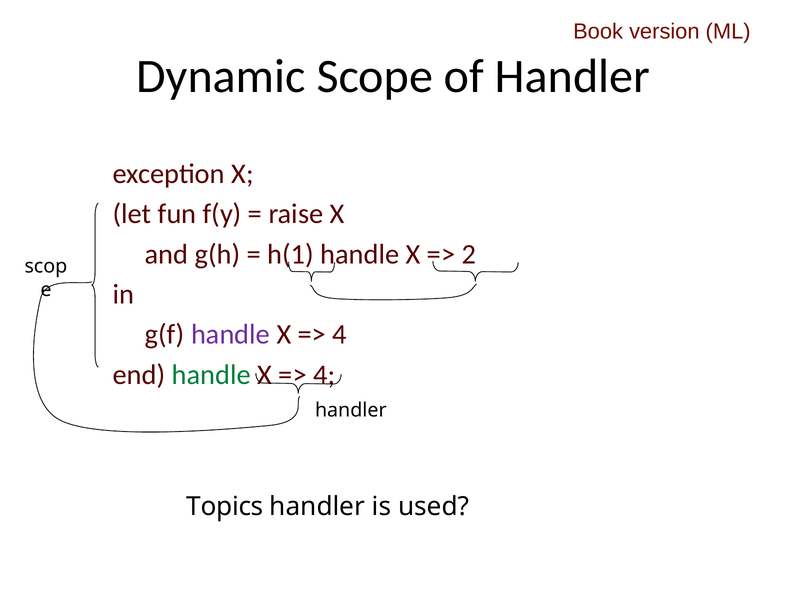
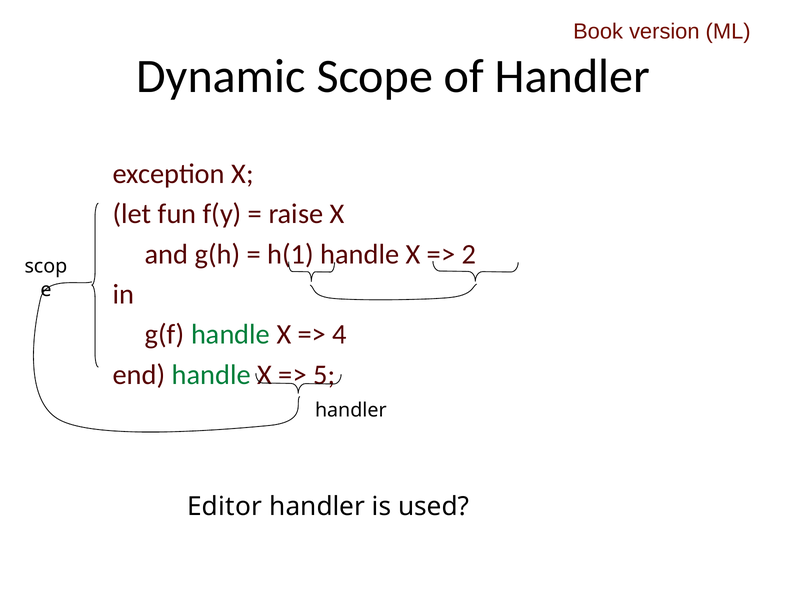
handle at (231, 335) colour: purple -> green
4 at (324, 375): 4 -> 5
Topics: Topics -> Editor
